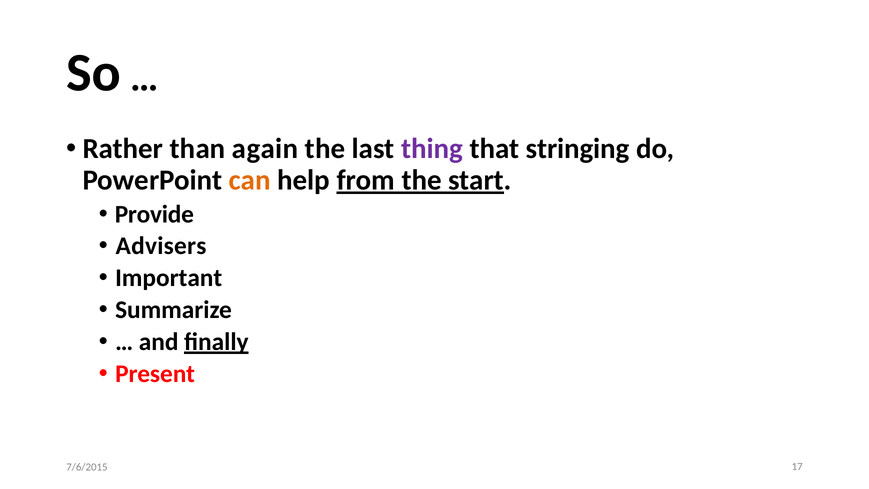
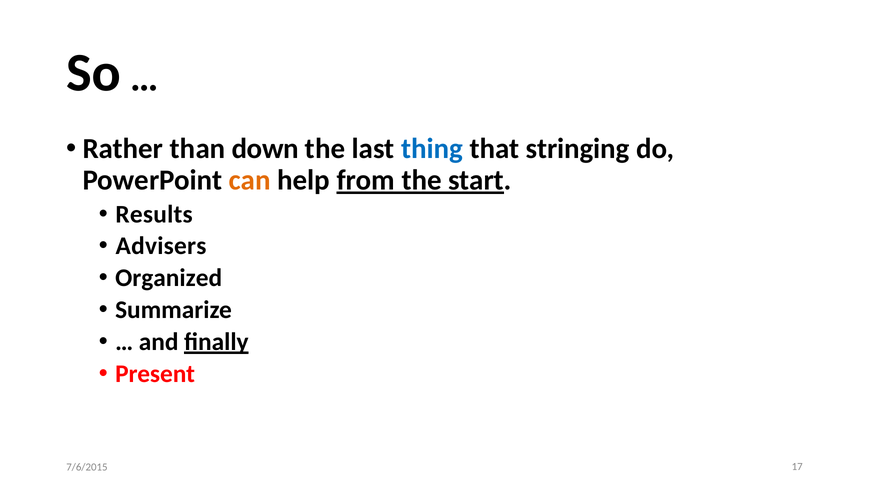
again: again -> down
thing colour: purple -> blue
Provide: Provide -> Results
Important: Important -> Organized
